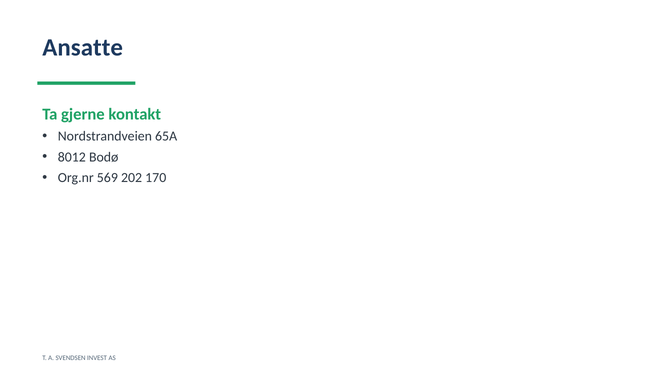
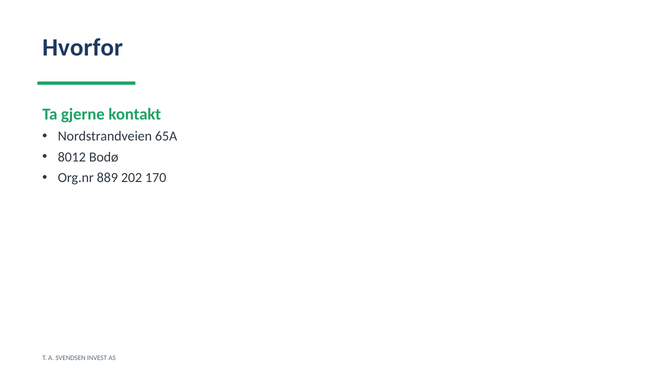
Ansatte: Ansatte -> Hvorfor
569: 569 -> 889
